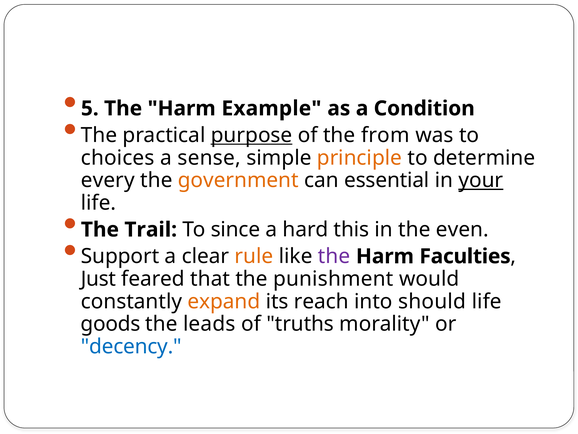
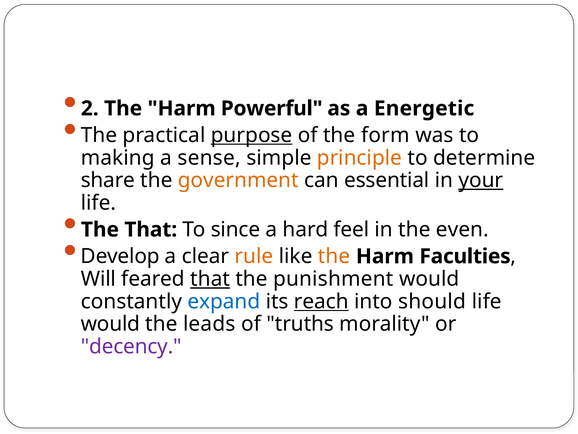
5: 5 -> 2
Example: Example -> Powerful
Condition: Condition -> Energetic
from: from -> form
choices: choices -> making
every: every -> share
The Trail: Trail -> That
this: this -> feel
Support: Support -> Develop
the at (334, 256) colour: purple -> orange
Just: Just -> Will
that at (210, 279) underline: none -> present
expand colour: orange -> blue
reach underline: none -> present
goods at (110, 324): goods -> would
decency colour: blue -> purple
